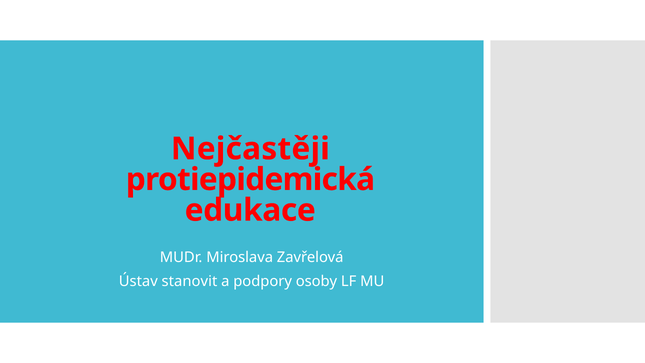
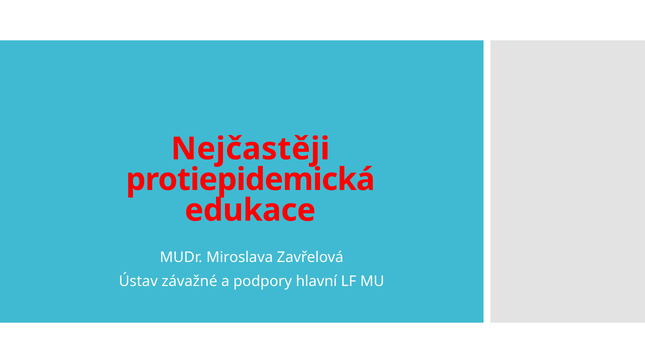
stanovit: stanovit -> závažné
osoby: osoby -> hlavní
